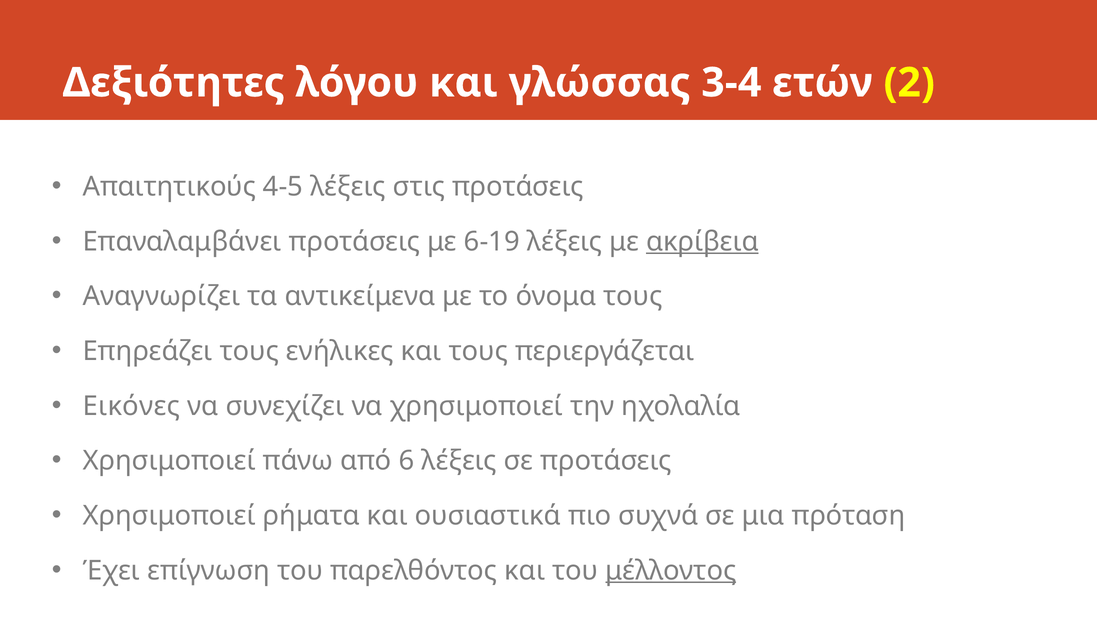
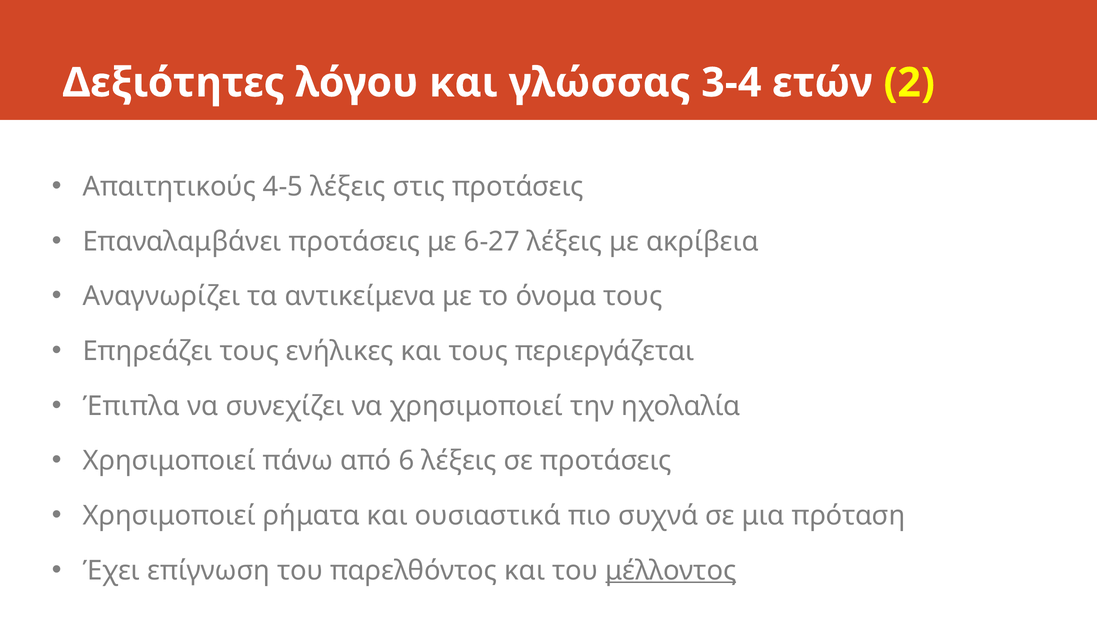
6-19: 6-19 -> 6-27
ακρίβεια underline: present -> none
Εικόνες: Εικόνες -> Έπιπλα
